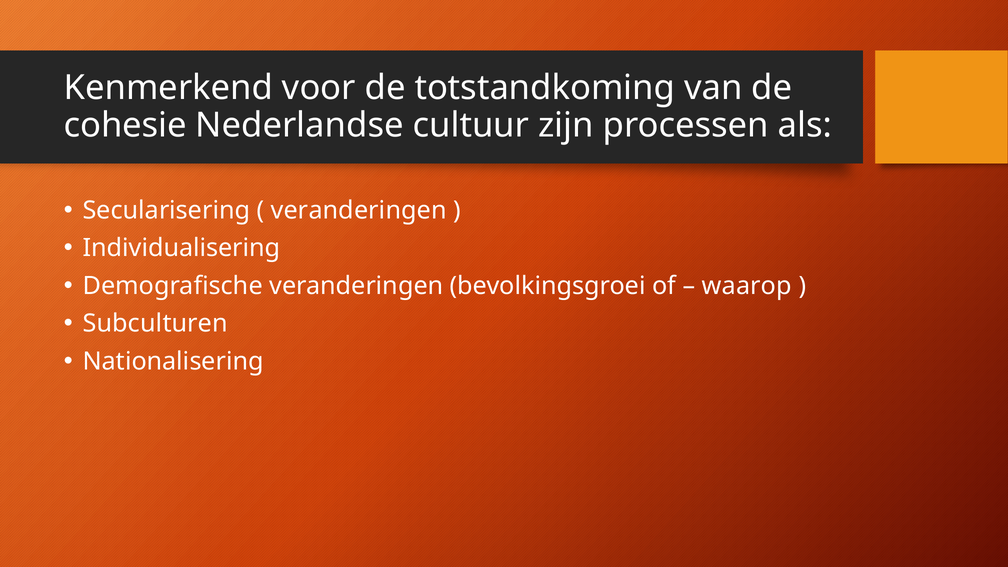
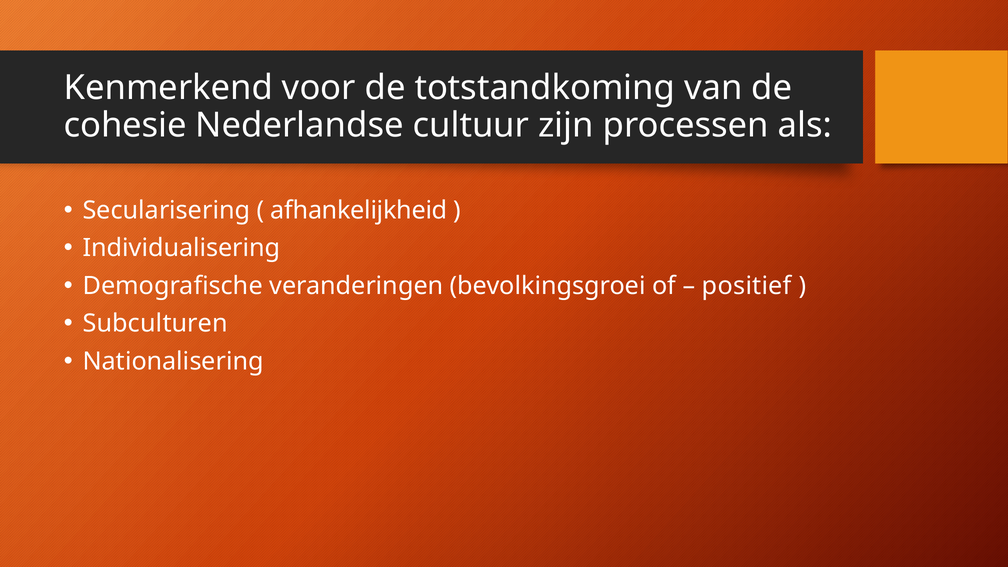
veranderingen at (359, 210): veranderingen -> afhankelijkheid
waarop: waarop -> positief
